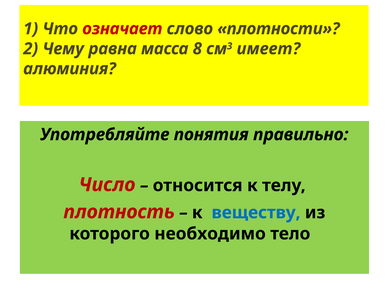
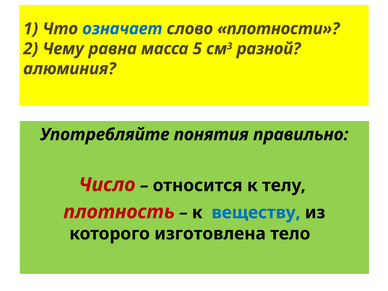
означает colour: red -> blue
8: 8 -> 5
имеет: имеет -> разной
необходимо: необходимо -> изготовлена
